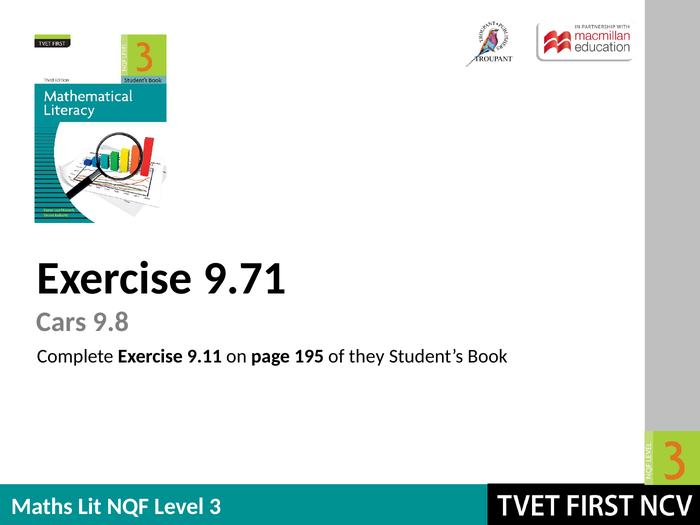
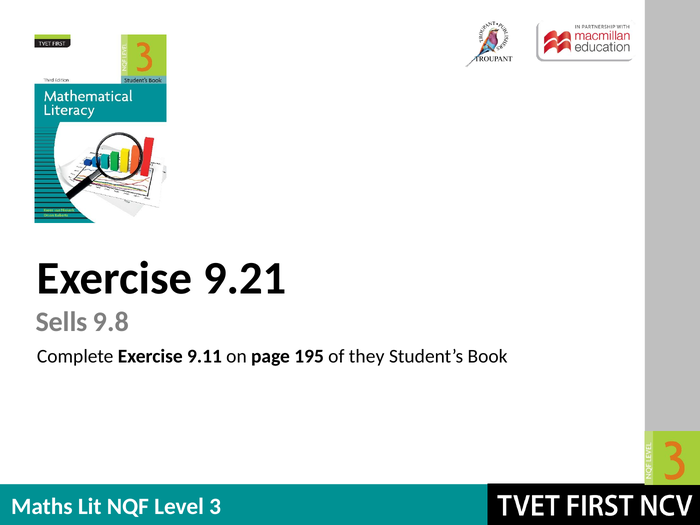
9.71: 9.71 -> 9.21
Cars: Cars -> Sells
